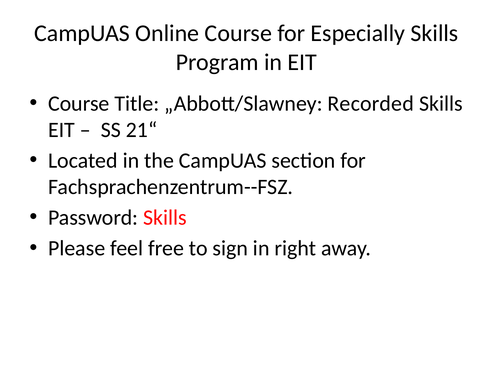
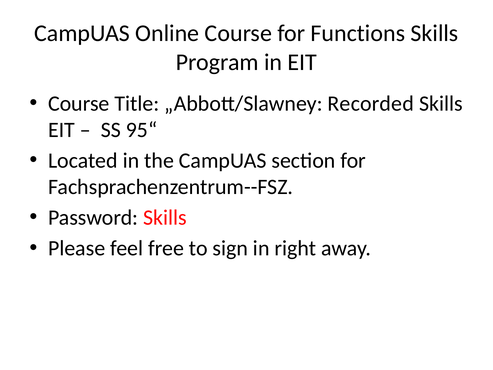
Especially: Especially -> Functions
21“: 21“ -> 95“
